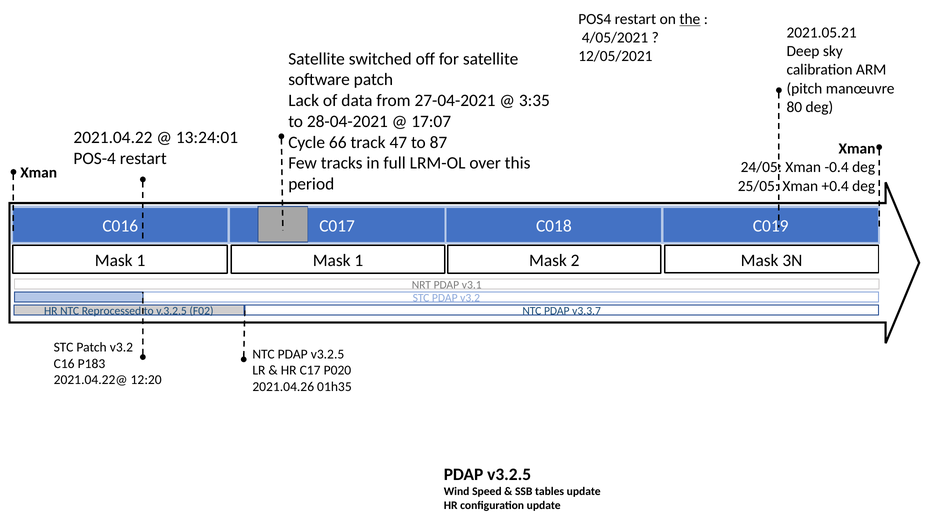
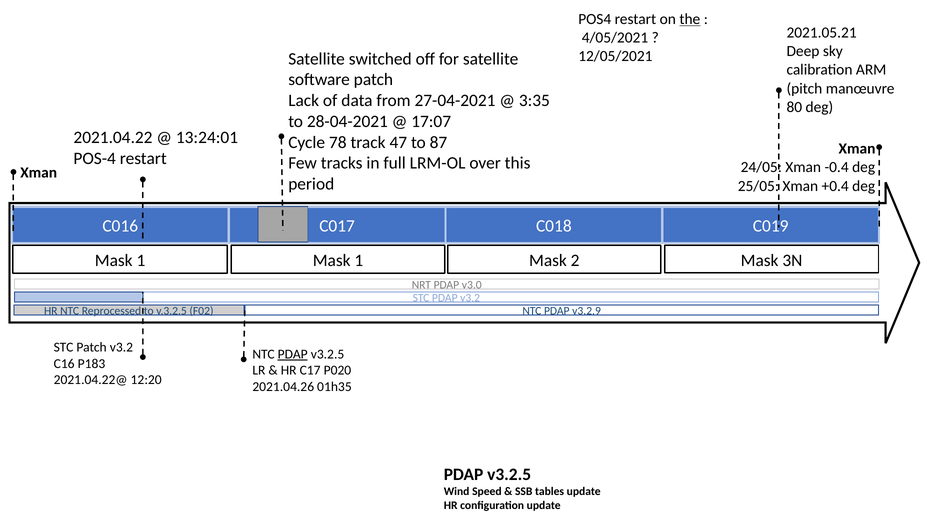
66: 66 -> 78
v3.1: v3.1 -> v3.0
v3.3.7: v3.3.7 -> v3.2.9
PDAP at (293, 354) underline: none -> present
